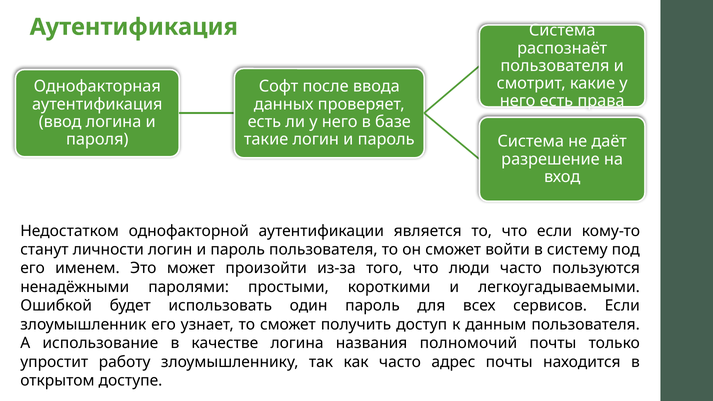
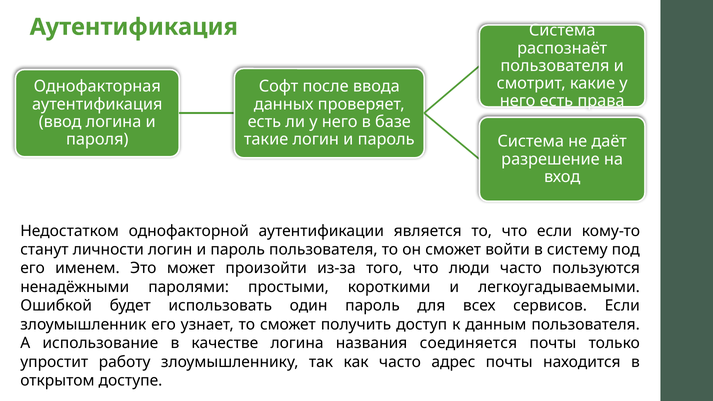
полномочий: полномочий -> соединяется
